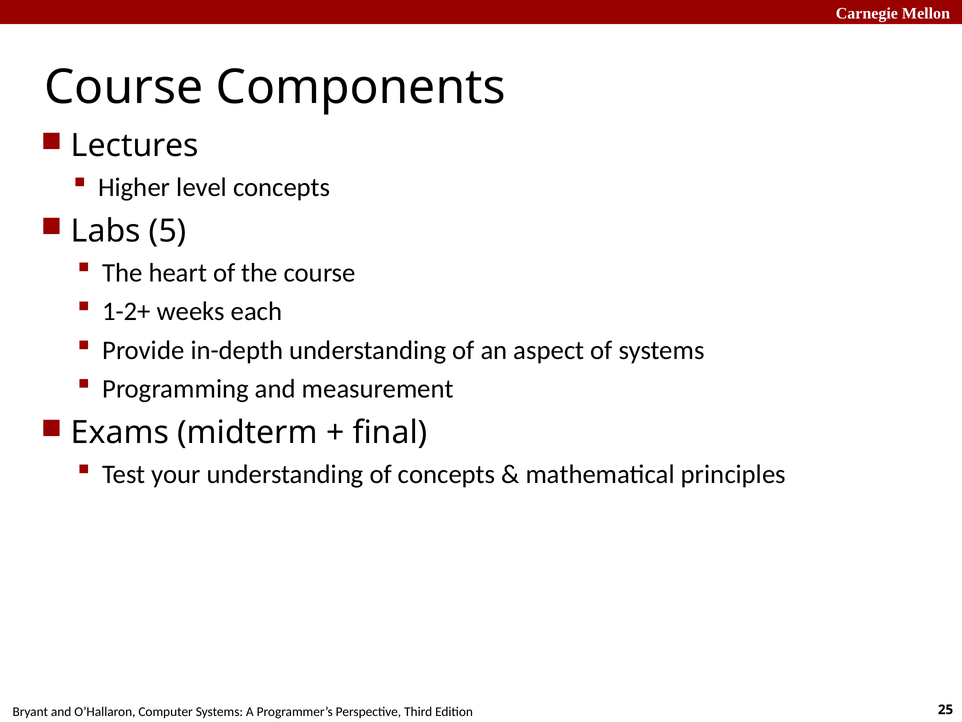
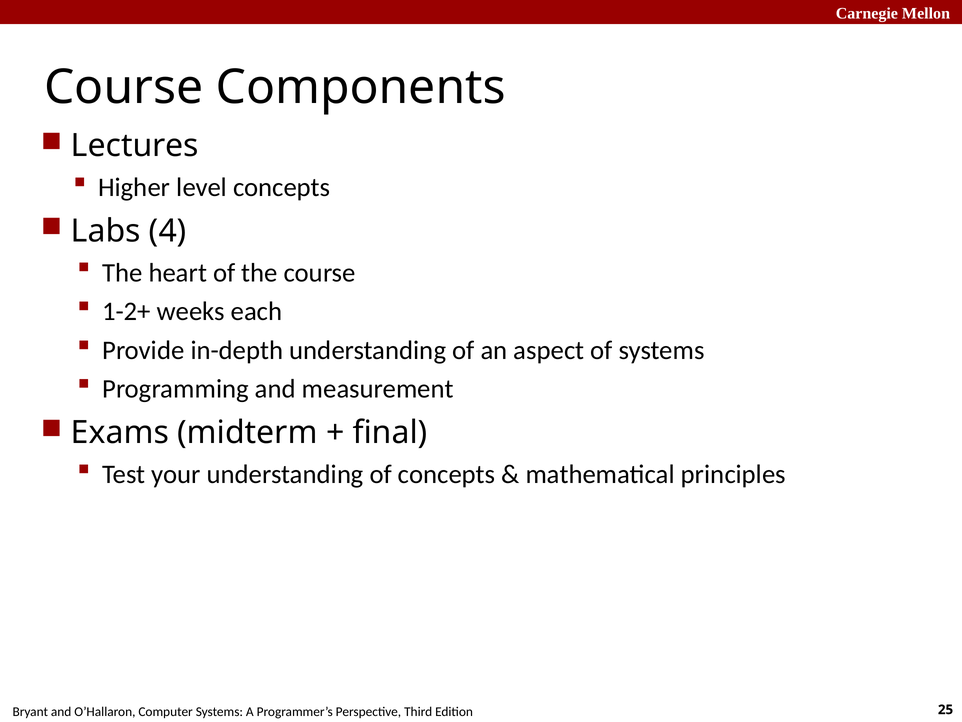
5: 5 -> 4
